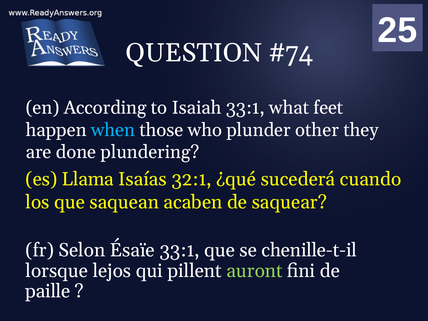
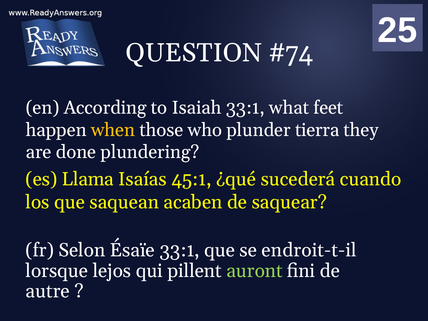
when colour: light blue -> yellow
other: other -> tierra
32:1: 32:1 -> 45:1
chenille-t-il: chenille-t-il -> endroit-t-il
paille: paille -> autre
